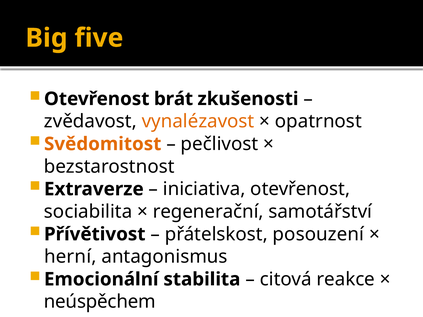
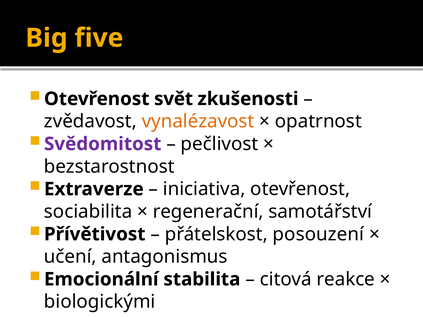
brát: brát -> svět
Svědomitost colour: orange -> purple
herní: herní -> učení
neúspěchem: neúspěchem -> biologickými
